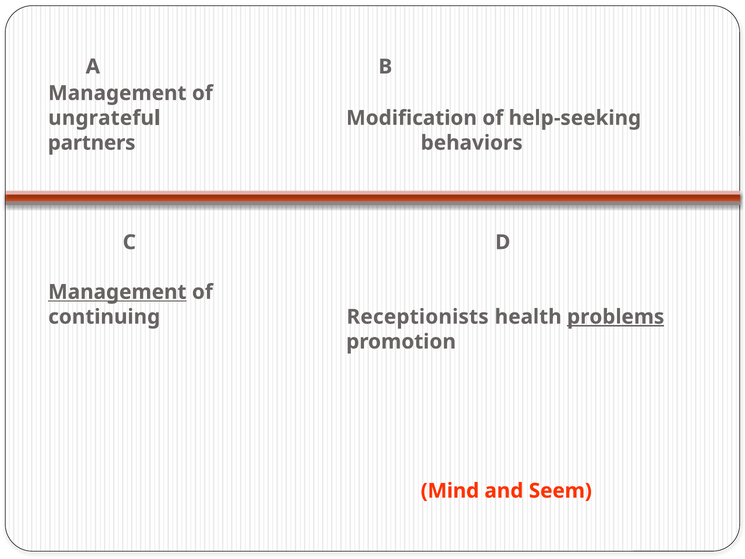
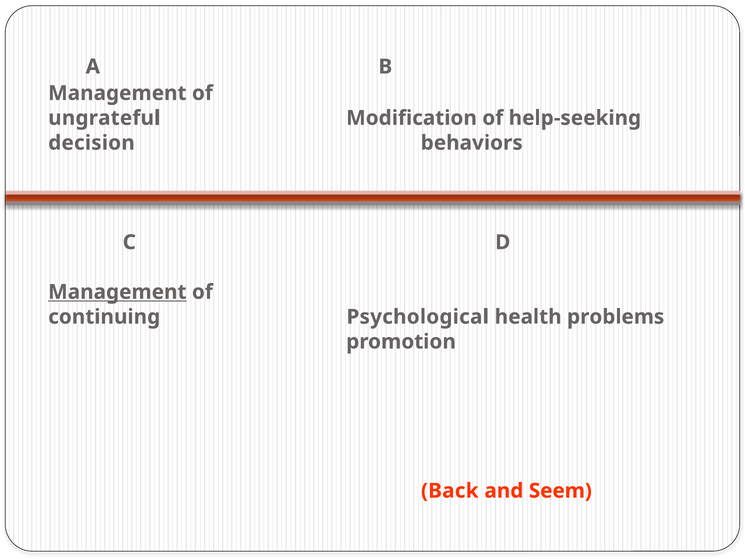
partners: partners -> decision
Receptionists: Receptionists -> Psychological
problems underline: present -> none
Mind: Mind -> Back
